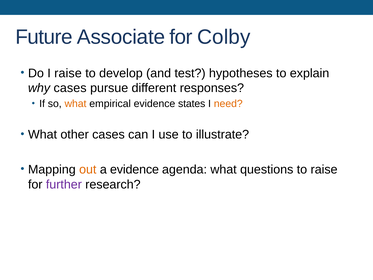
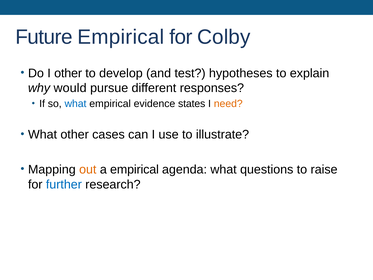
Future Associate: Associate -> Empirical
I raise: raise -> other
why cases: cases -> would
what at (76, 104) colour: orange -> blue
a evidence: evidence -> empirical
further colour: purple -> blue
